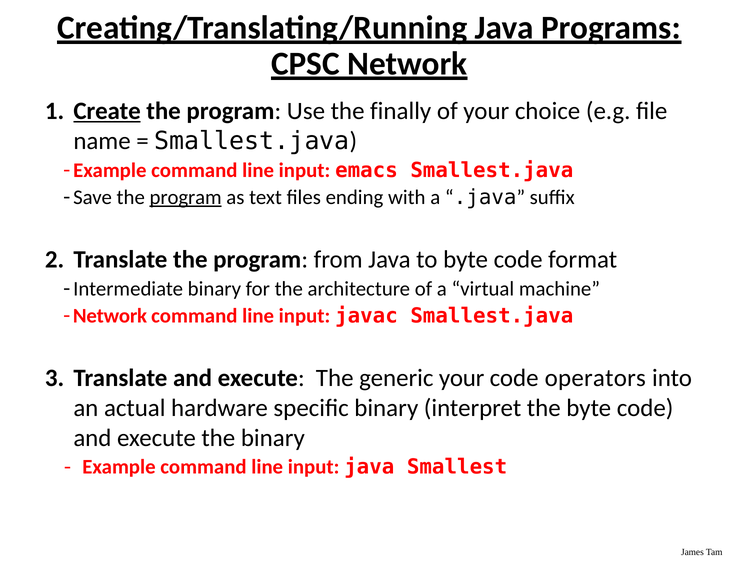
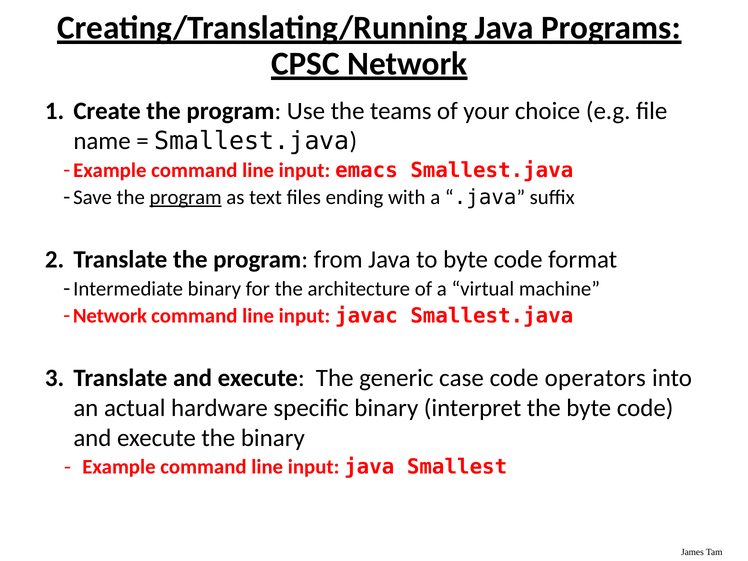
Create underline: present -> none
finally: finally -> teams
generic your: your -> case
